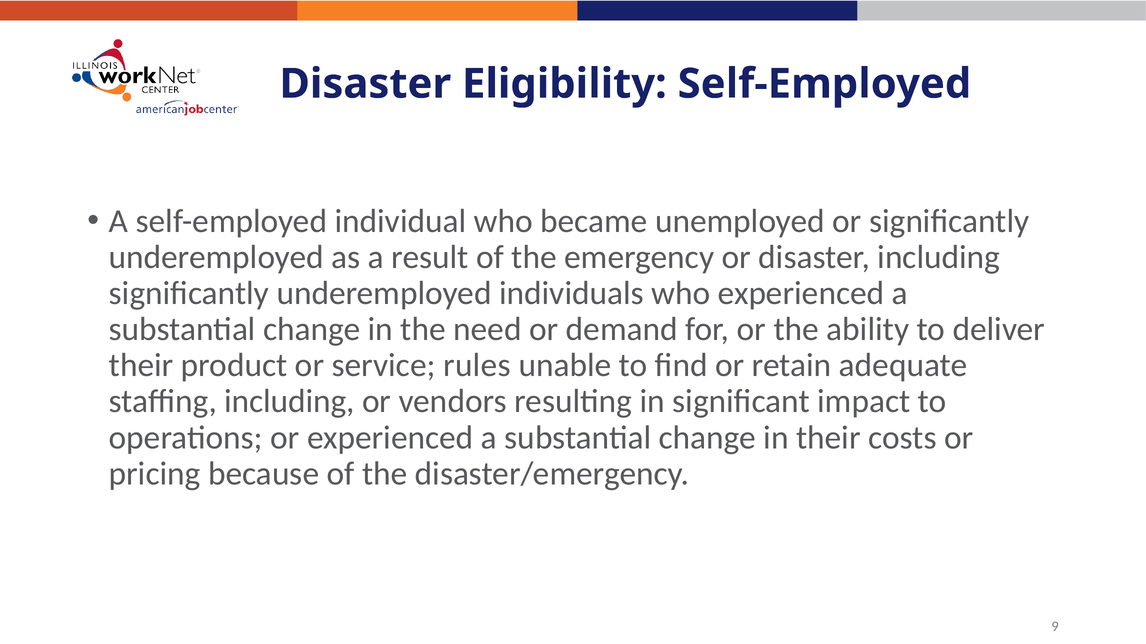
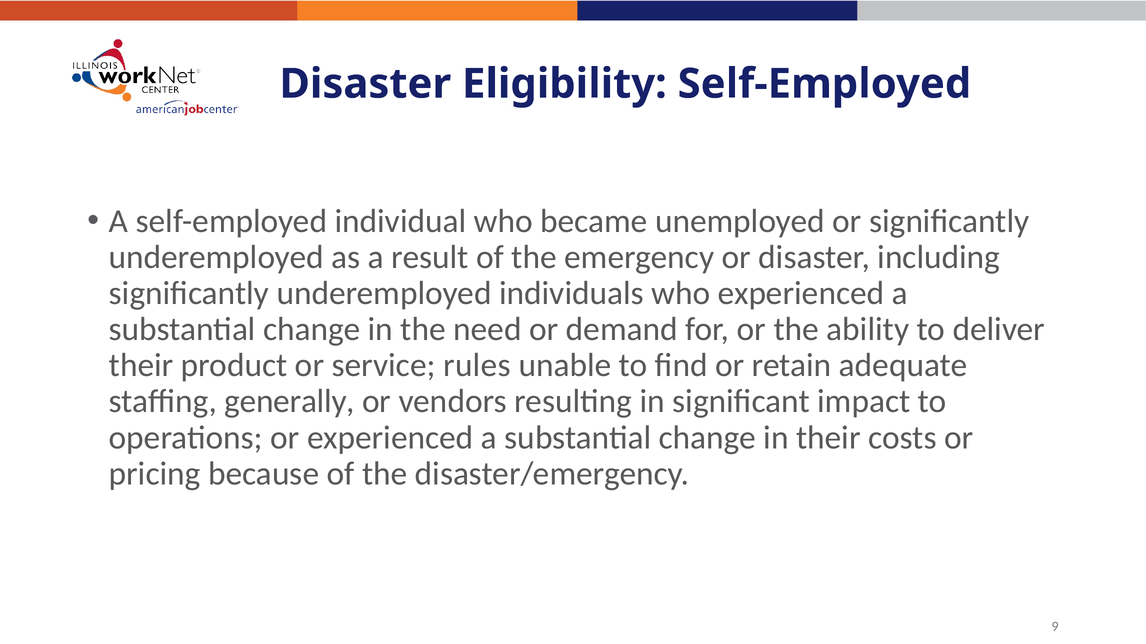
staffing including: including -> generally
